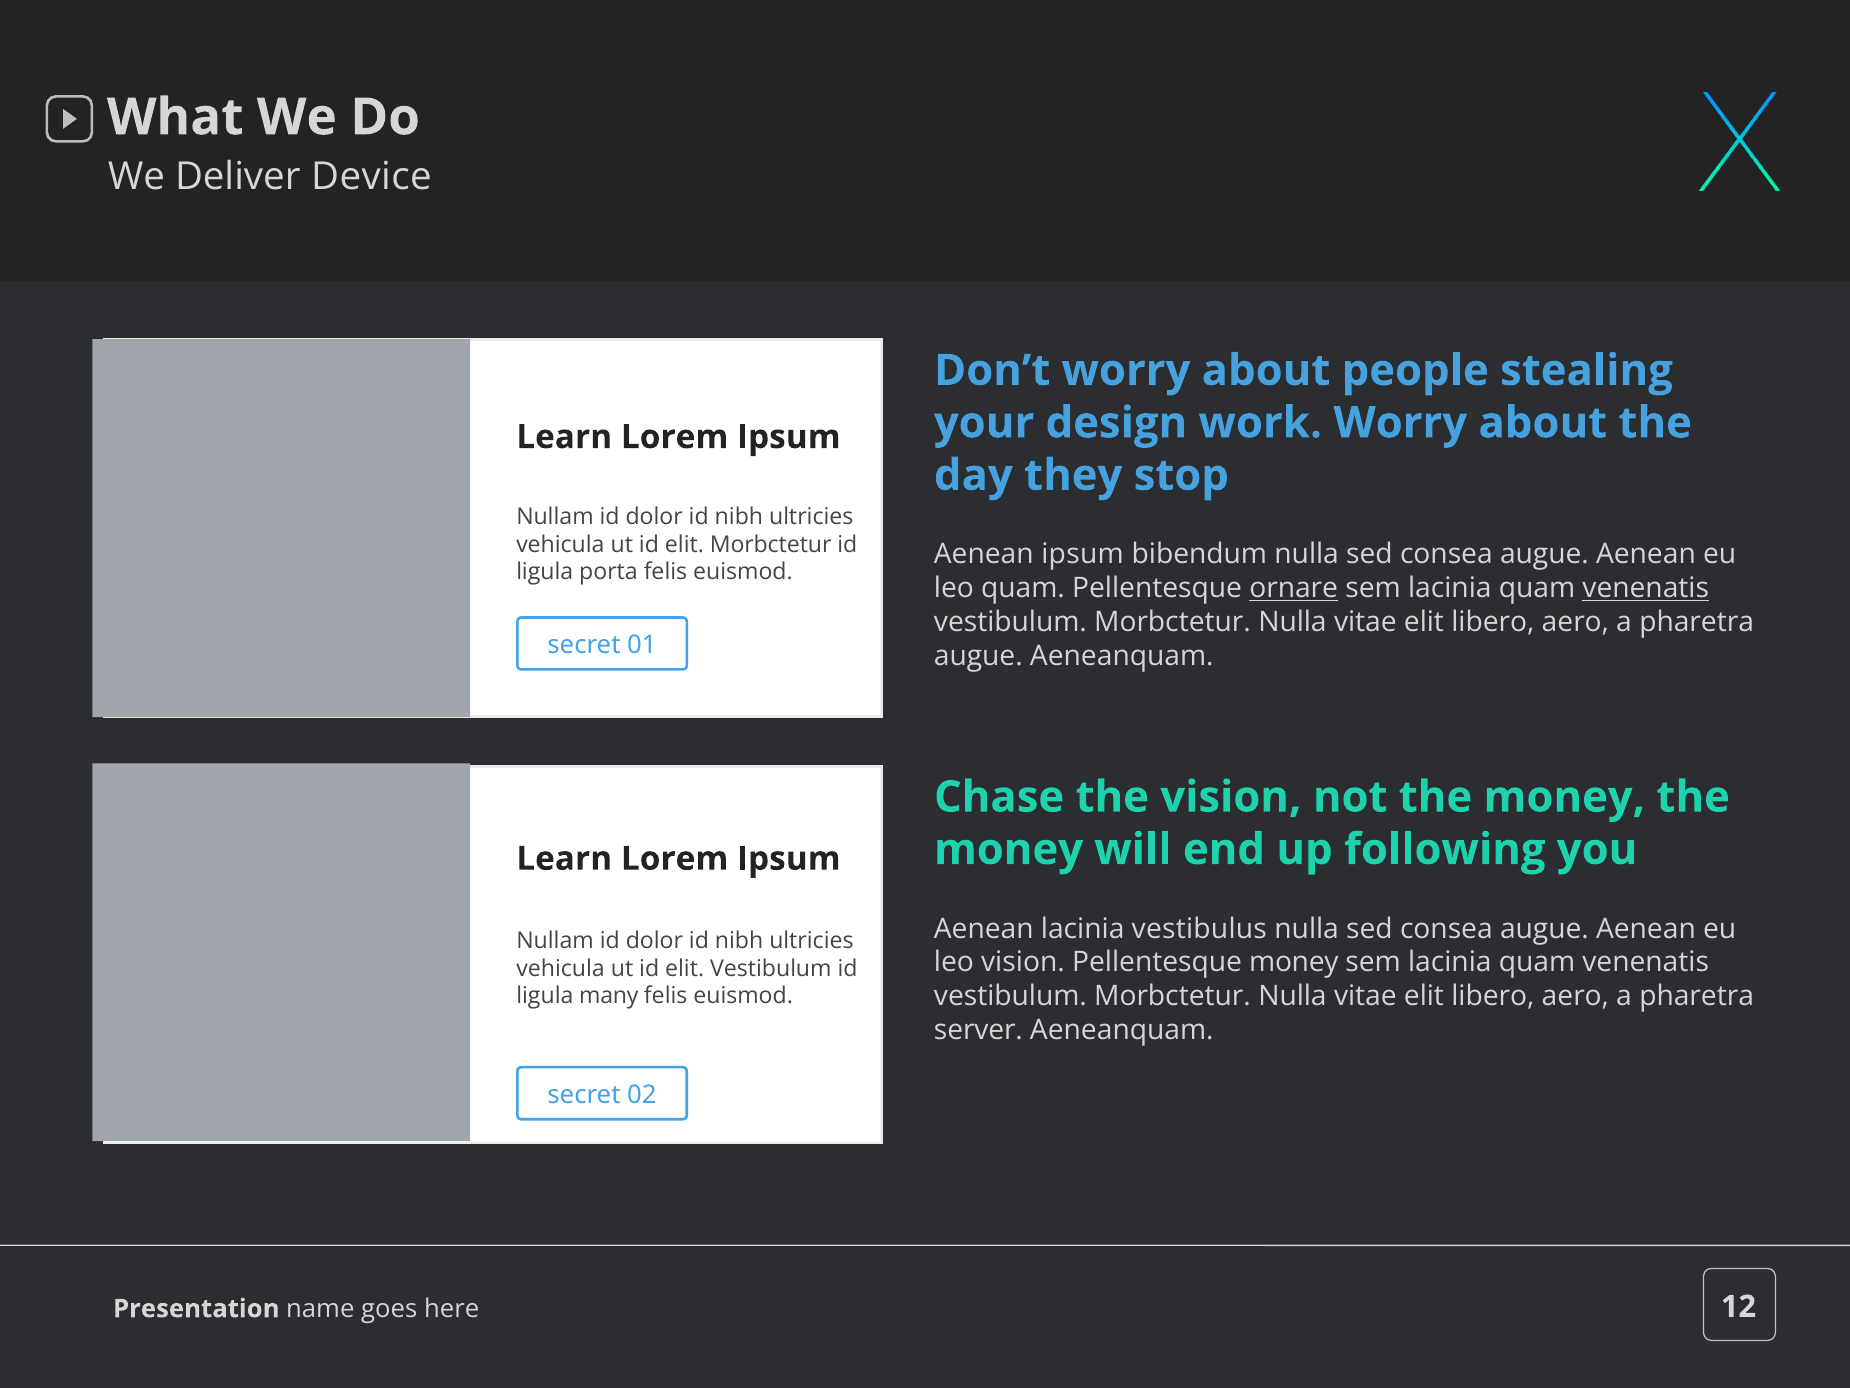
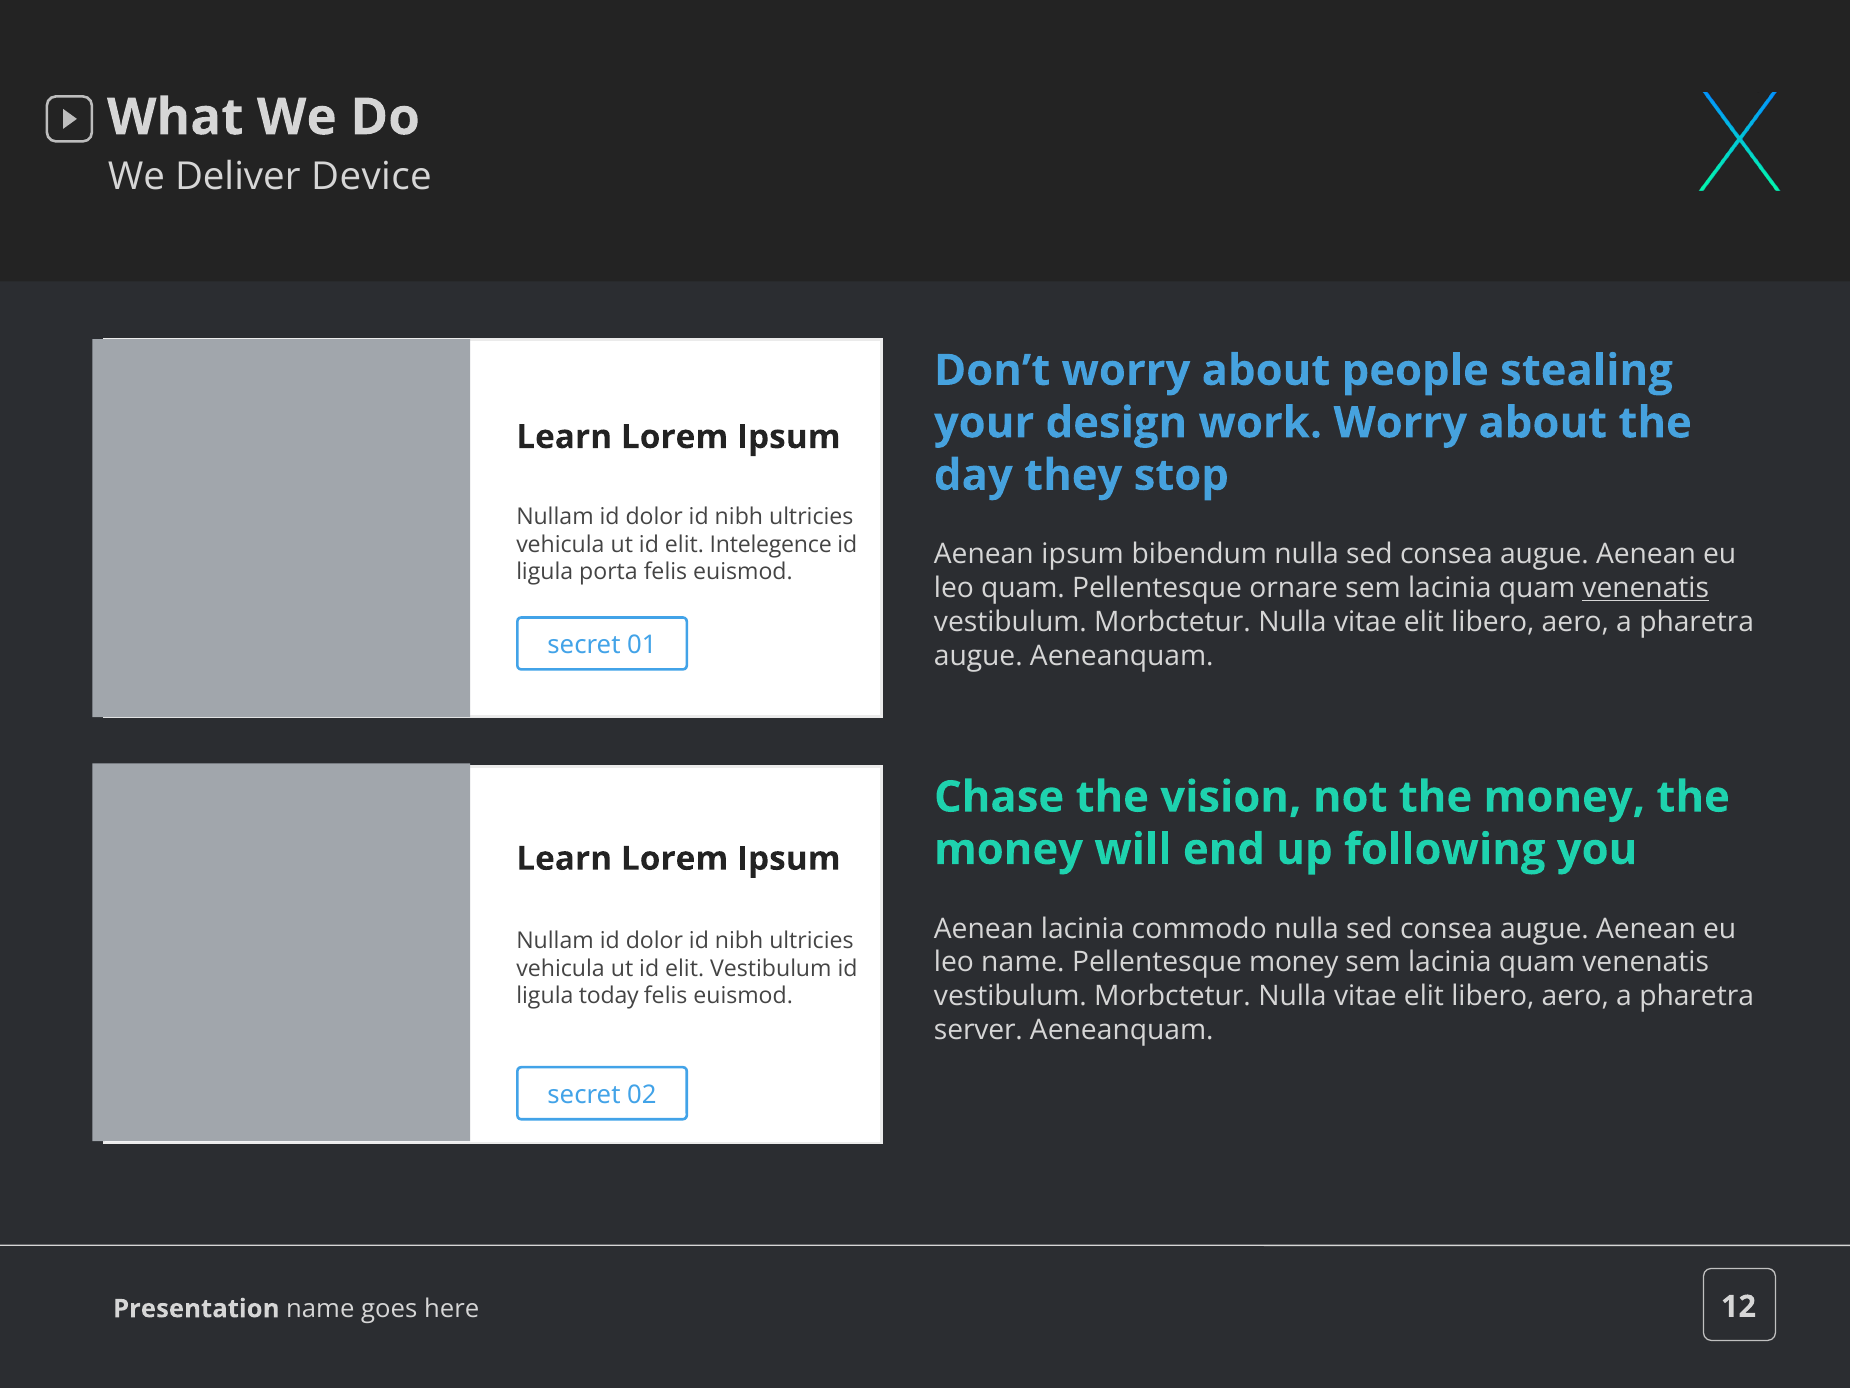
elit Morbctetur: Morbctetur -> Intelegence
ornare underline: present -> none
vestibulus: vestibulus -> commodo
leo vision: vision -> name
many: many -> today
